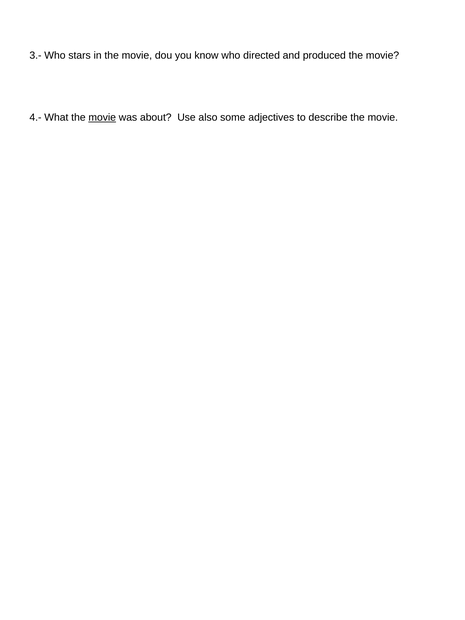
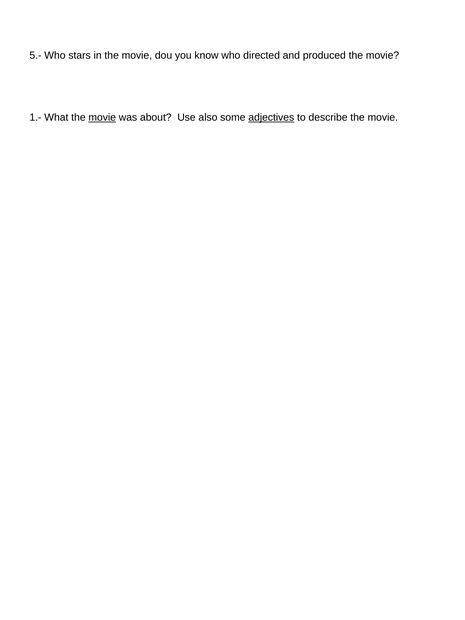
3.-: 3.- -> 5.-
4.-: 4.- -> 1.-
adjectives underline: none -> present
